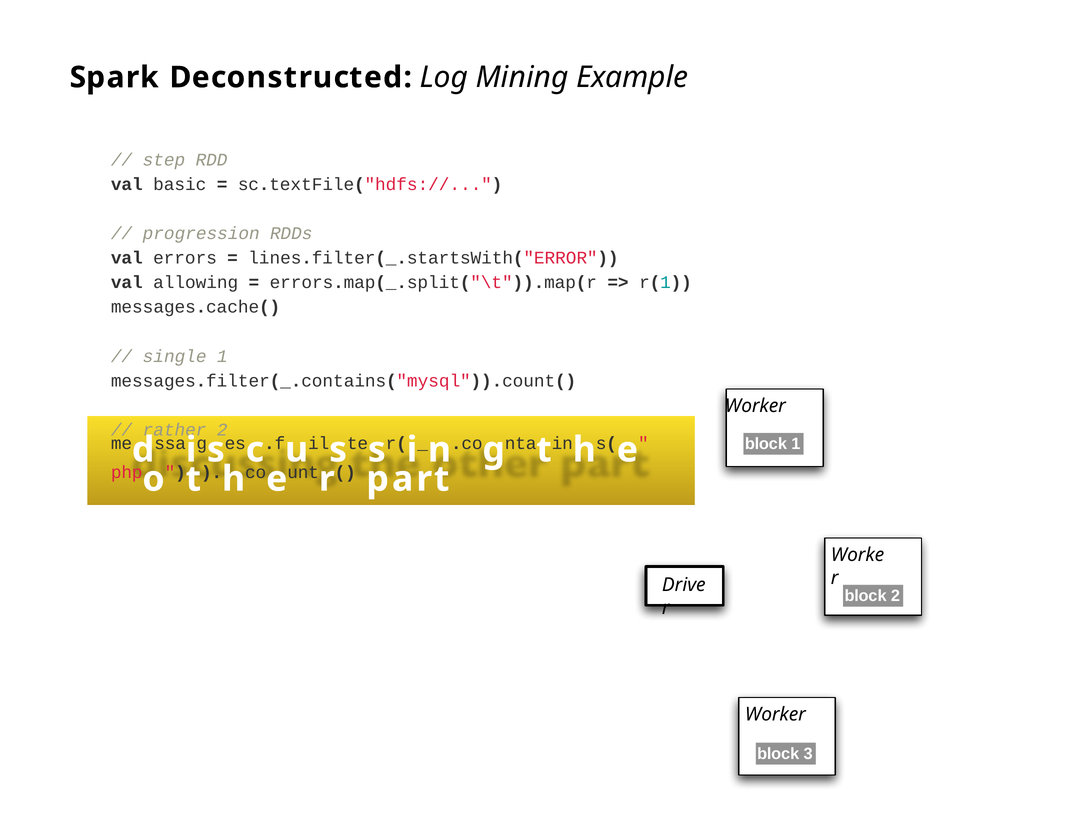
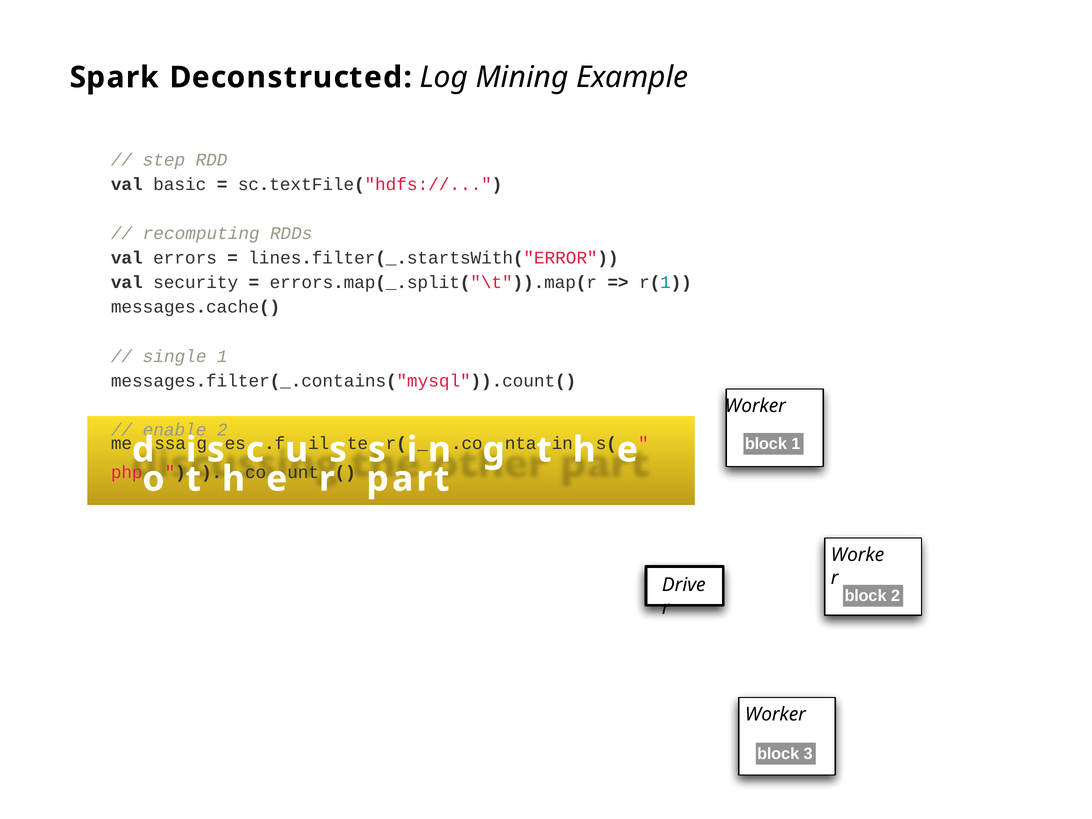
progression: progression -> recomputing
allowing: allowing -> security
rather: rather -> enable
